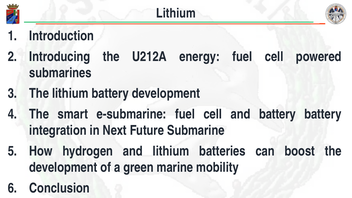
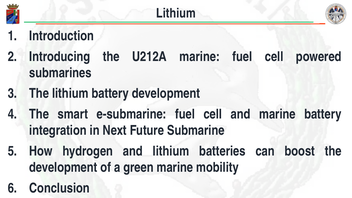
U212A energy: energy -> marine
and battery: battery -> marine
